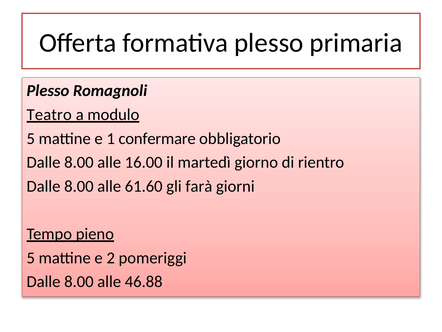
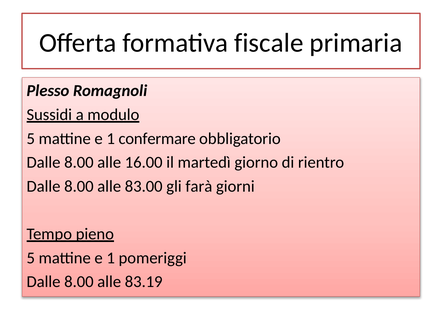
formativa plesso: plesso -> fiscale
Teatro: Teatro -> Sussidi
61.60: 61.60 -> 83.00
2 at (111, 258): 2 -> 1
46.88: 46.88 -> 83.19
